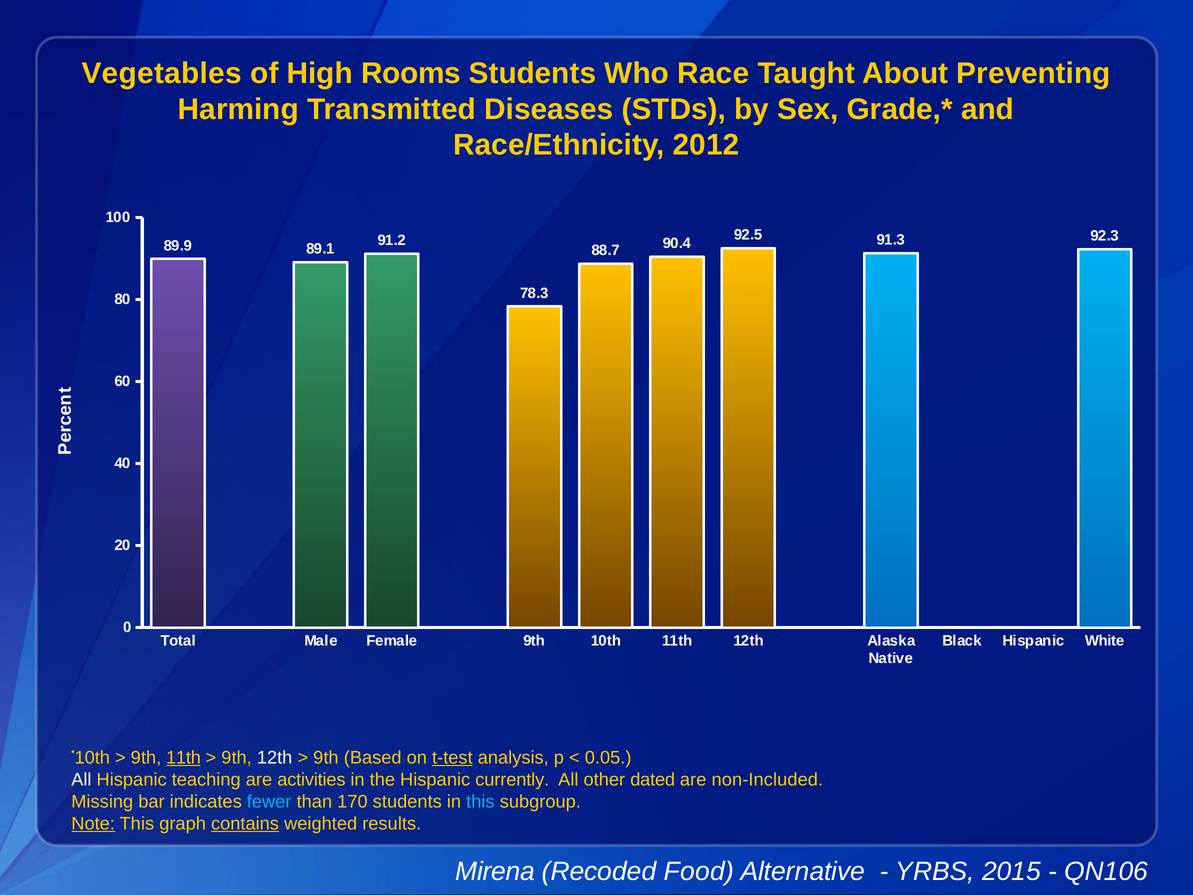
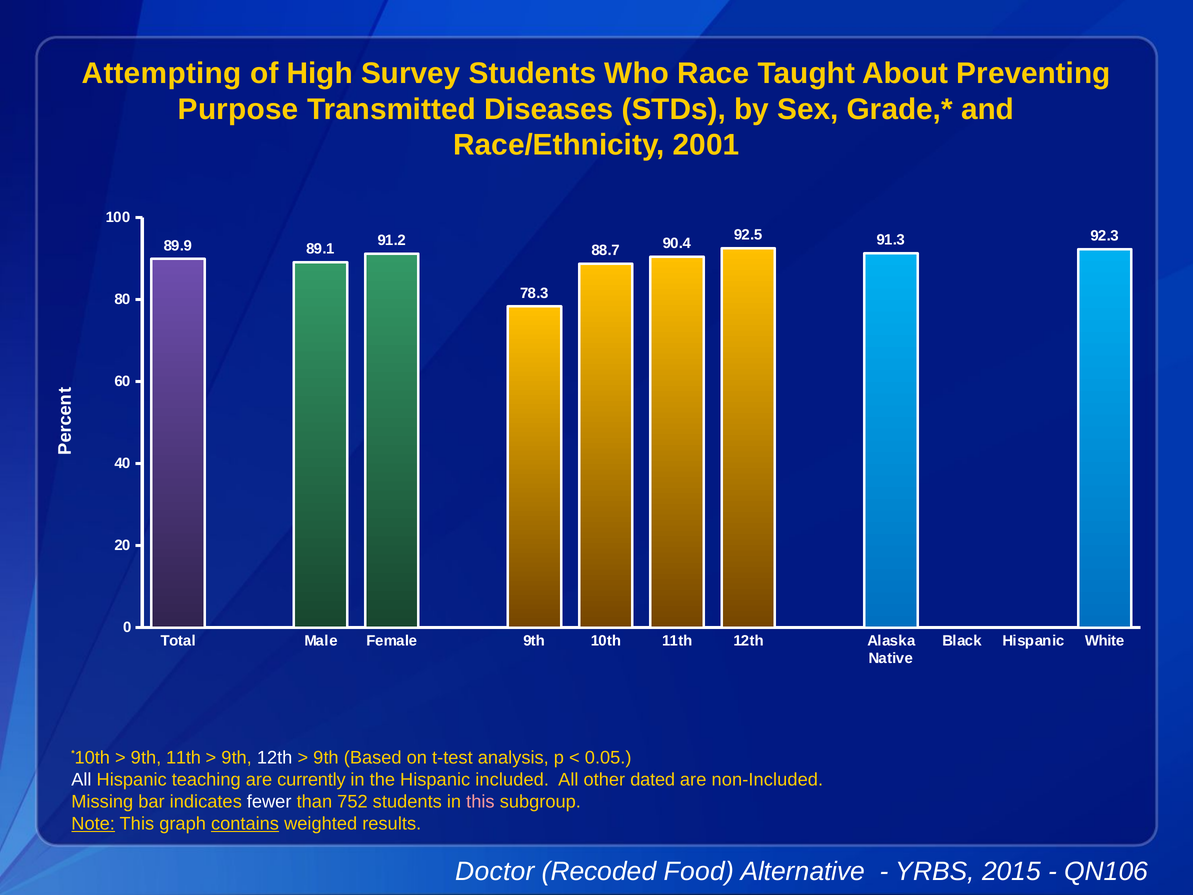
Vegetables: Vegetables -> Attempting
Rooms: Rooms -> Survey
Harming: Harming -> Purpose
2012: 2012 -> 2001
11th at (183, 758) underline: present -> none
t-test underline: present -> none
activities: activities -> currently
currently: currently -> included
fewer colour: light blue -> white
170: 170 -> 752
this at (480, 801) colour: light blue -> pink
Mirena: Mirena -> Doctor
